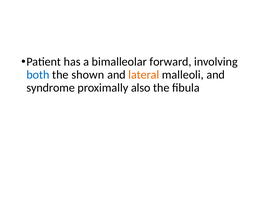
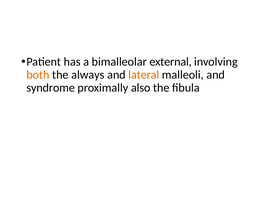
forward: forward -> external
both colour: blue -> orange
shown: shown -> always
